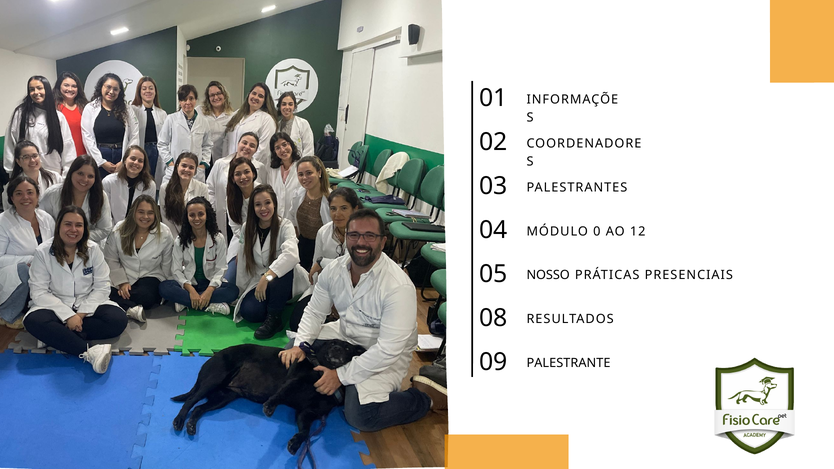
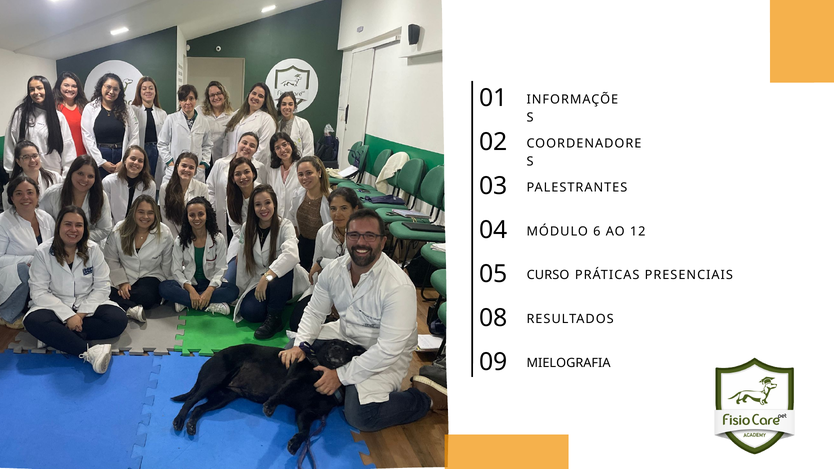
0: 0 -> 6
NOSSO: NOSSO -> CURSO
PALESTRANTE: PALESTRANTE -> MIELOGRAFIA
